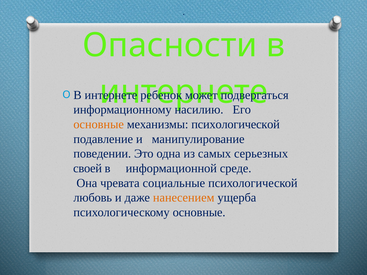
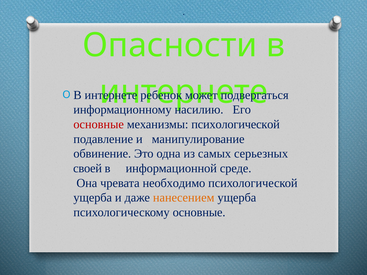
основные at (99, 124) colour: orange -> red
поведении: поведении -> обвинение
социальные: социальные -> необходимо
любовь at (93, 198): любовь -> ущерба
